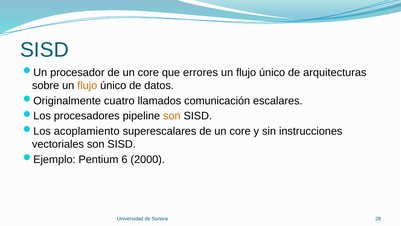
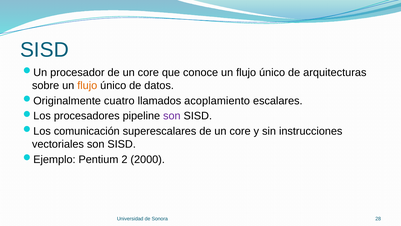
errores: errores -> conoce
comunicación: comunicación -> acoplamiento
son at (172, 116) colour: orange -> purple
acoplamiento: acoplamiento -> comunicación
6: 6 -> 2
